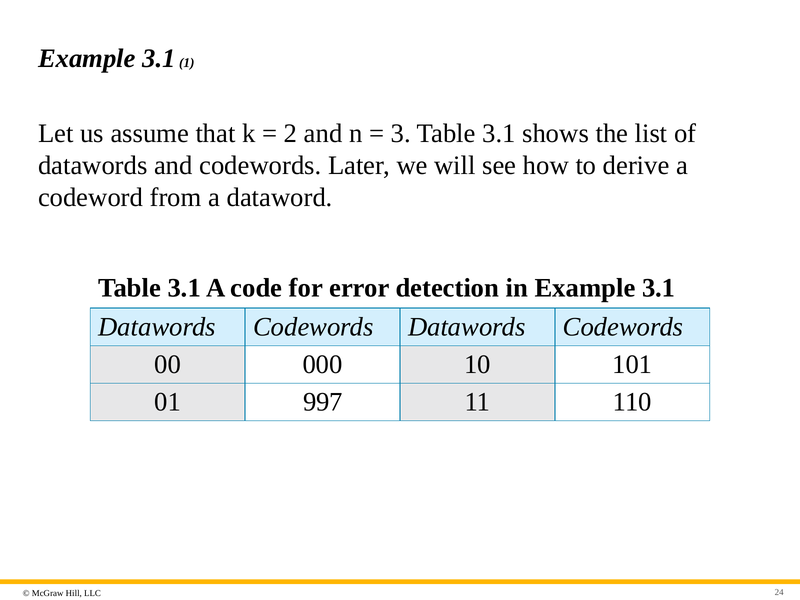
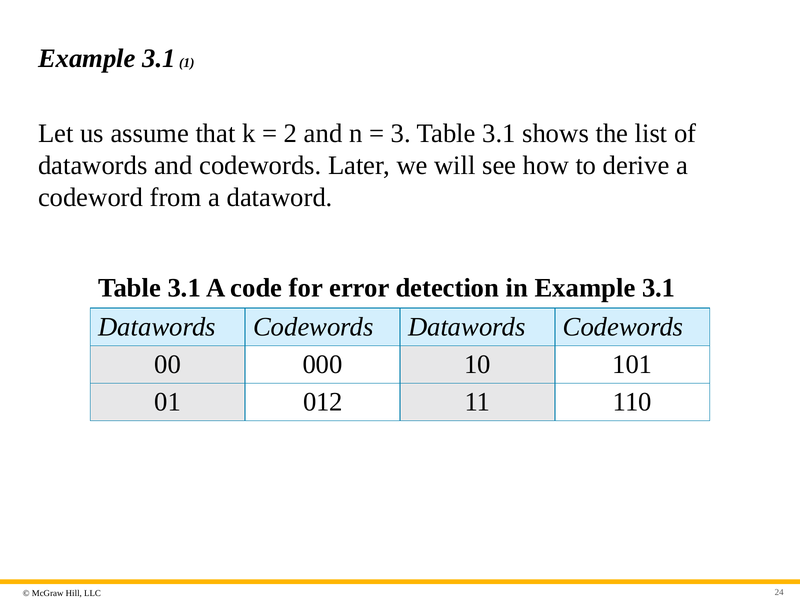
997: 997 -> 012
